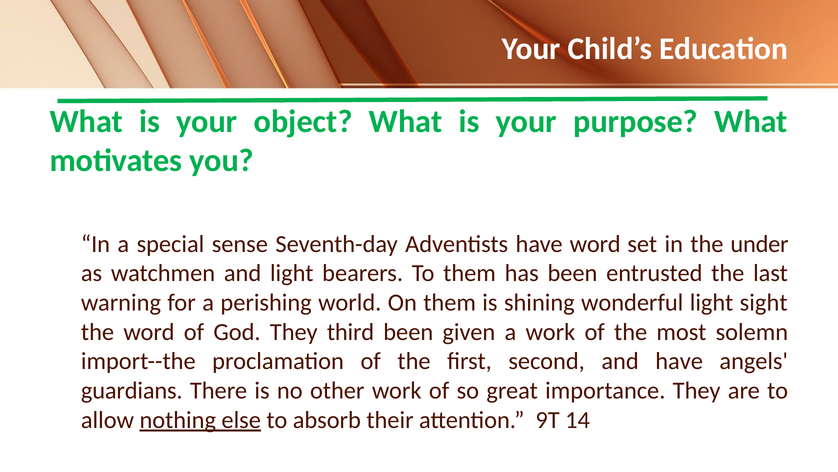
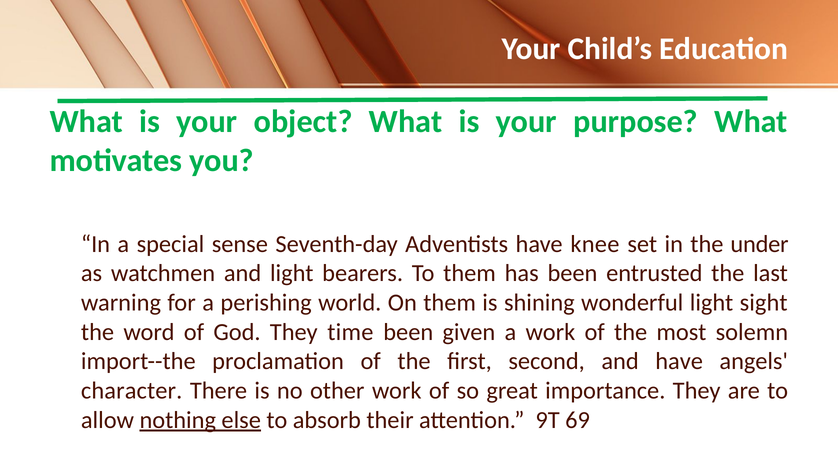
have word: word -> knee
third: third -> time
guardians: guardians -> character
14: 14 -> 69
